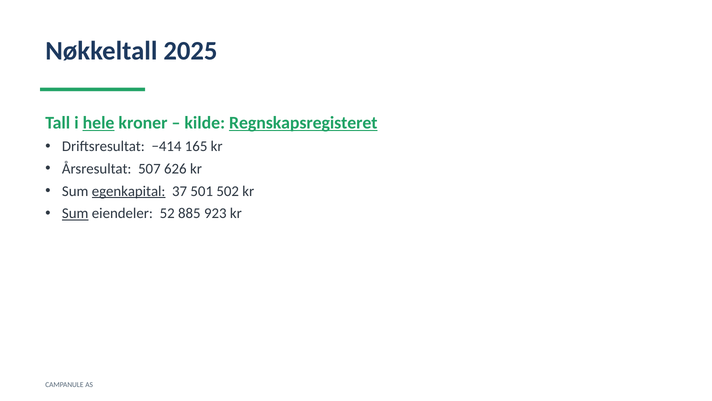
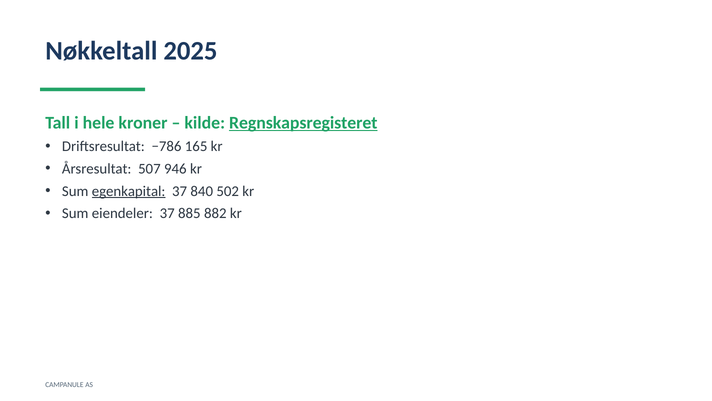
hele underline: present -> none
−414: −414 -> −786
626: 626 -> 946
501: 501 -> 840
Sum at (75, 213) underline: present -> none
eiendeler 52: 52 -> 37
923: 923 -> 882
